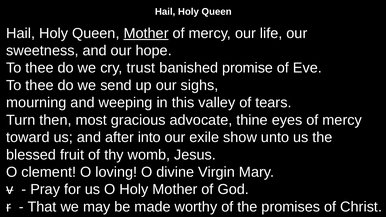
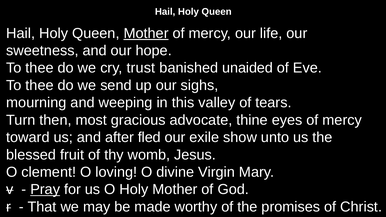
promise: promise -> unaided
into: into -> fled
Pray underline: none -> present
